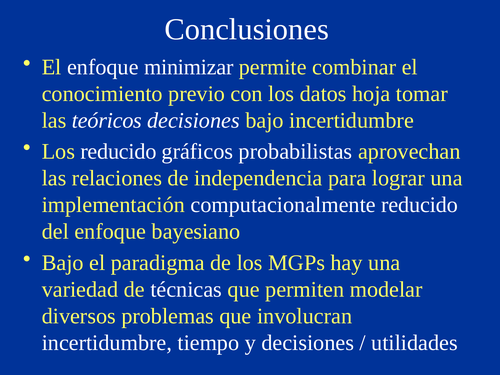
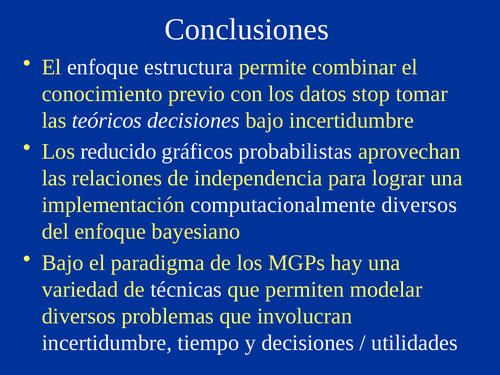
minimizar: minimizar -> estructura
hoja: hoja -> stop
computacionalmente reducido: reducido -> diversos
